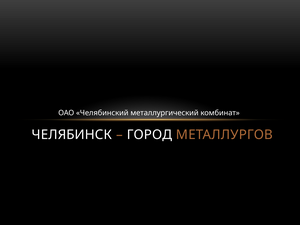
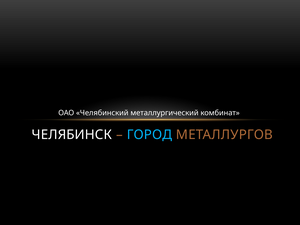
ГОРОД colour: white -> light blue
